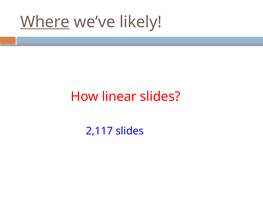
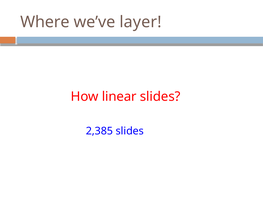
Where underline: present -> none
likely: likely -> layer
2,117: 2,117 -> 2,385
